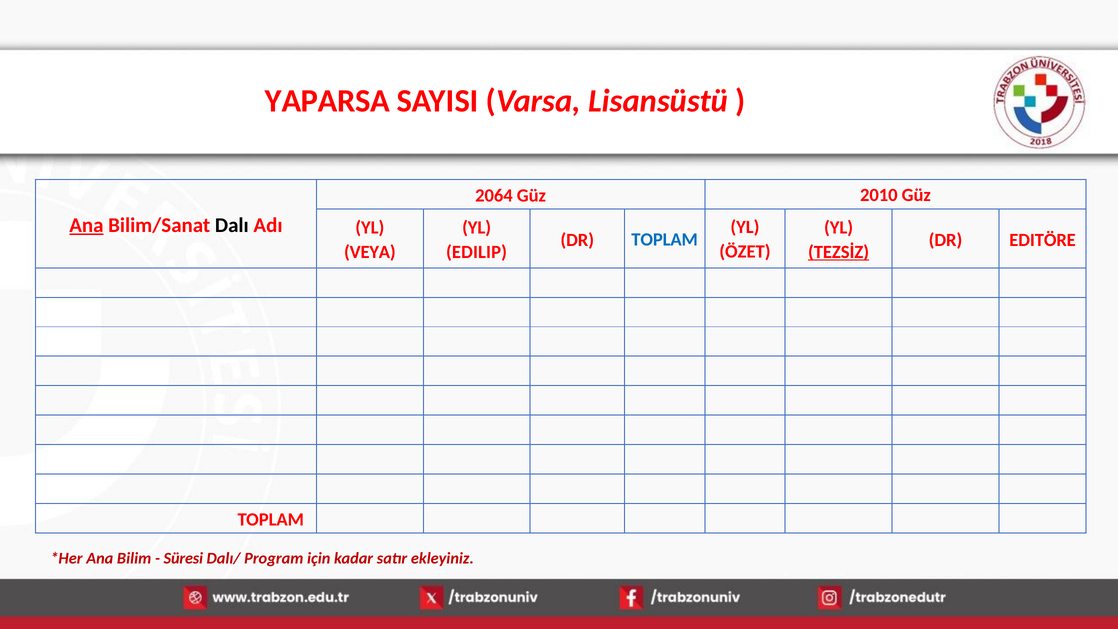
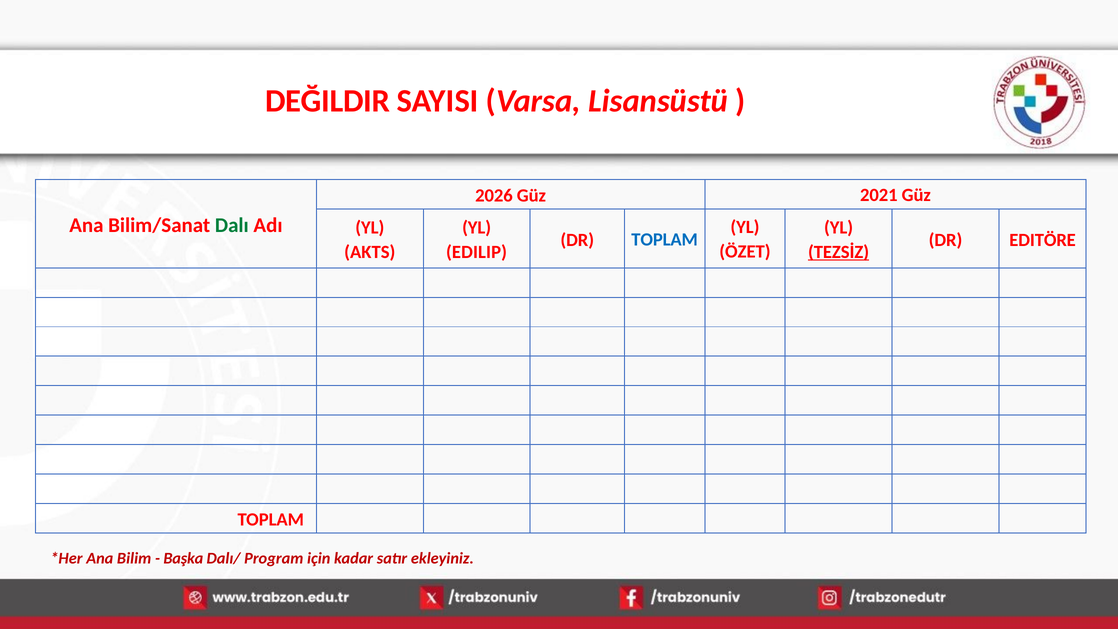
YAPARSA: YAPARSA -> DEĞILDIR
2064: 2064 -> 2026
2010: 2010 -> 2021
Ana at (86, 225) underline: present -> none
Dalı colour: black -> green
VEYA: VEYA -> AKTS
Süresi: Süresi -> Başka
